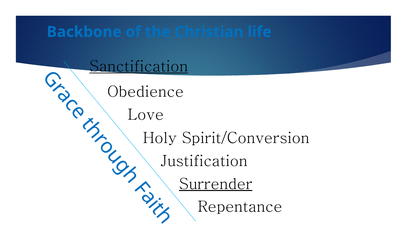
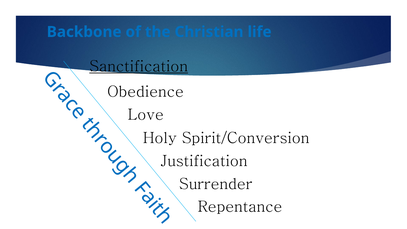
Surrender underline: present -> none
